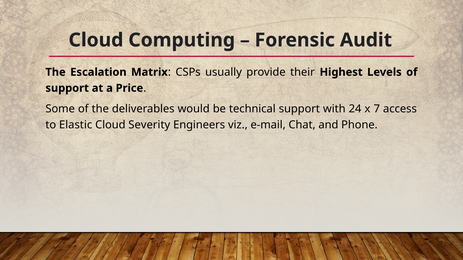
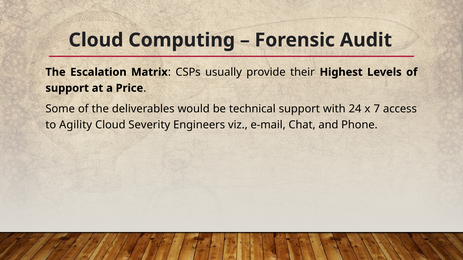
Elastic: Elastic -> Agility
